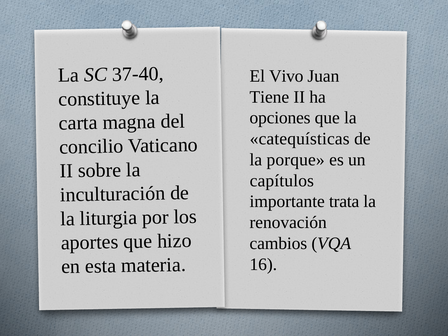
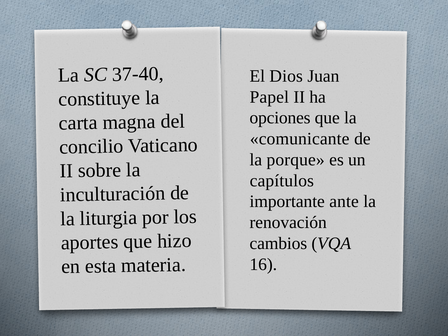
Vivo: Vivo -> Dios
Tiene: Tiene -> Papel
catequísticas: catequísticas -> comunicante
trata: trata -> ante
